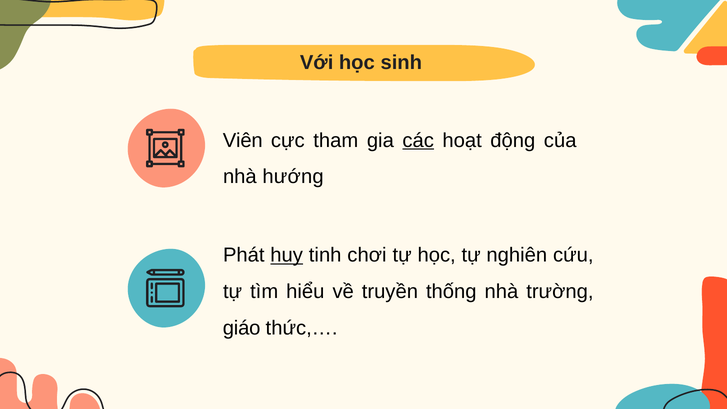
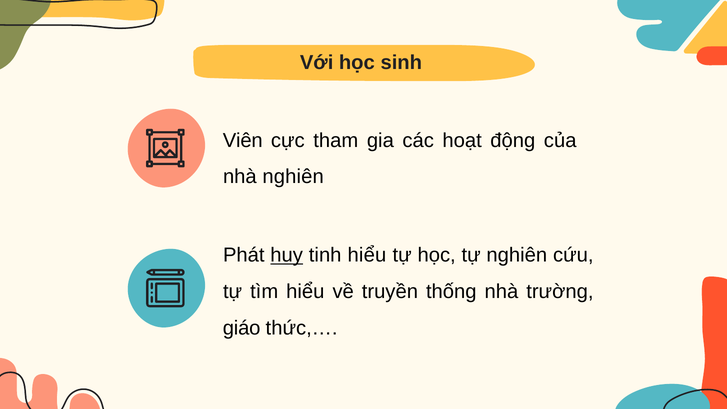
các underline: present -> none
nhà hướng: hướng -> nghiên
tinh chơi: chơi -> hiểu
